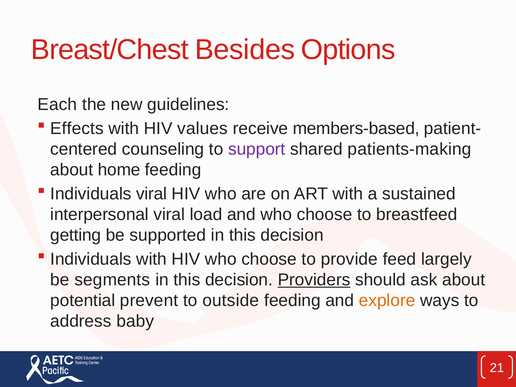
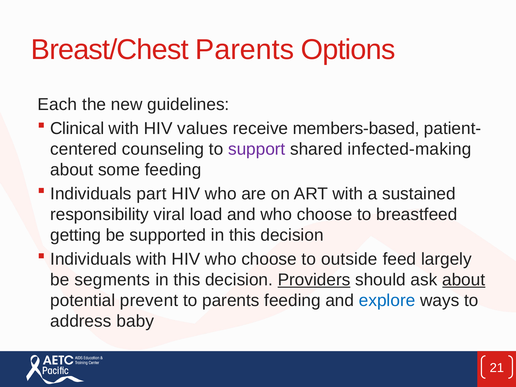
Breast/Chest Besides: Besides -> Parents
Effects: Effects -> Clinical
patients-making: patients-making -> infected-making
home: home -> some
Individuals viral: viral -> part
interpersonal: interpersonal -> responsibility
provide: provide -> outside
about at (464, 280) underline: none -> present
to outside: outside -> parents
explore colour: orange -> blue
